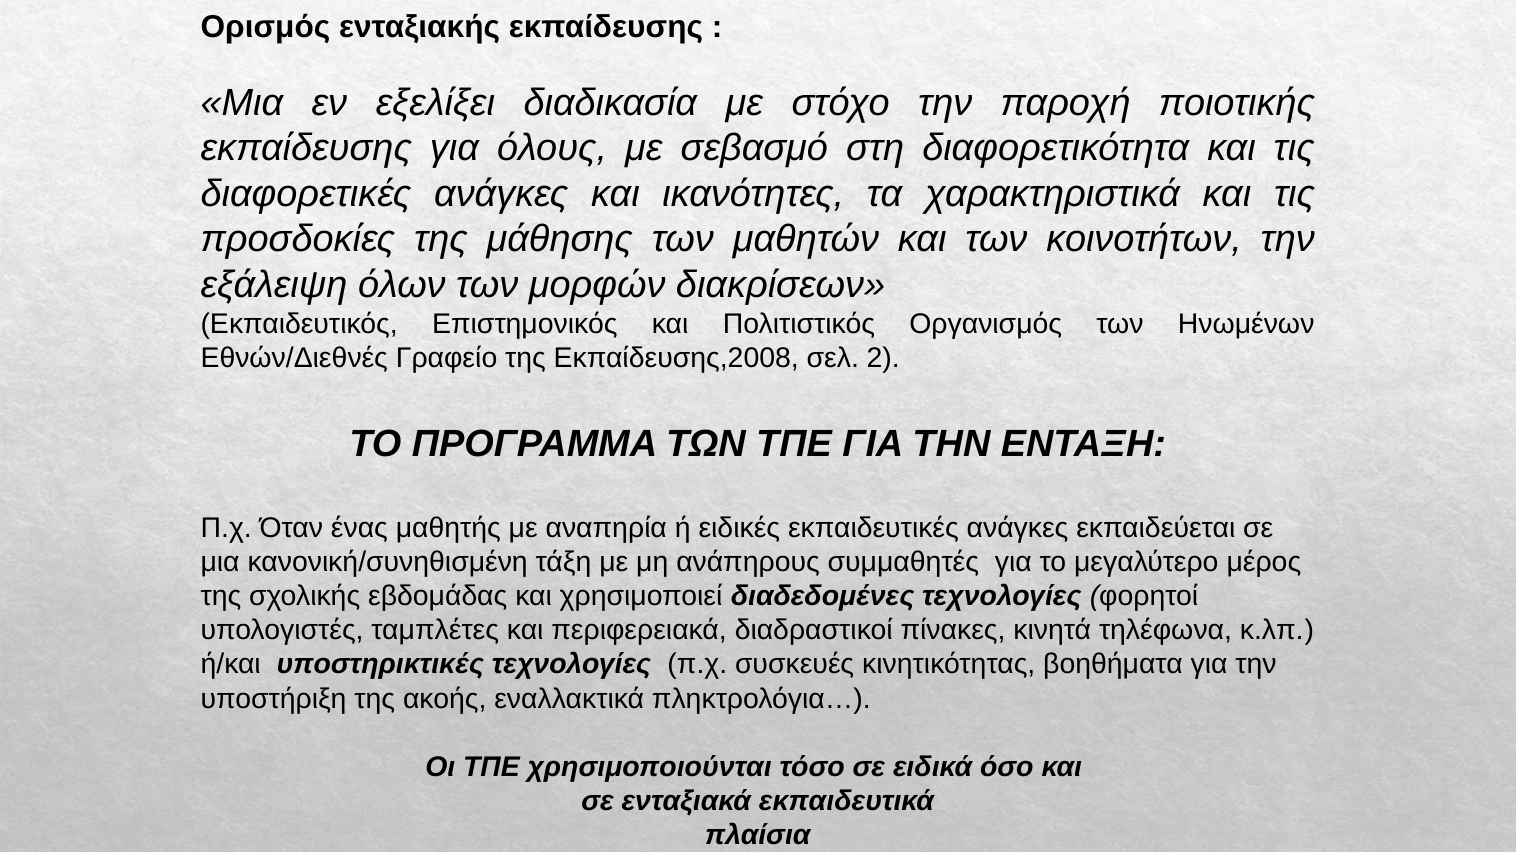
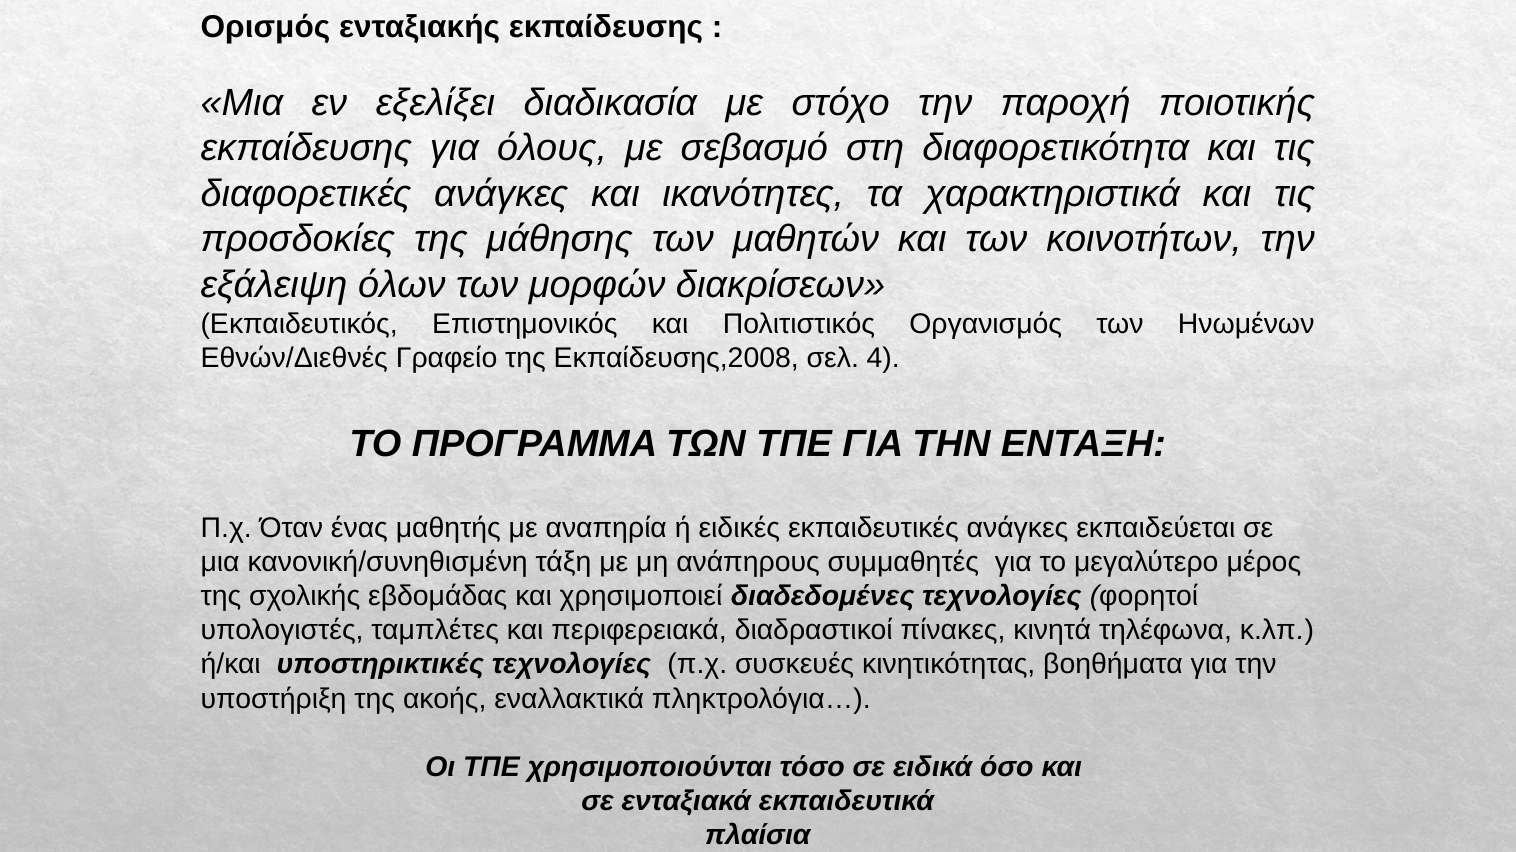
2: 2 -> 4
